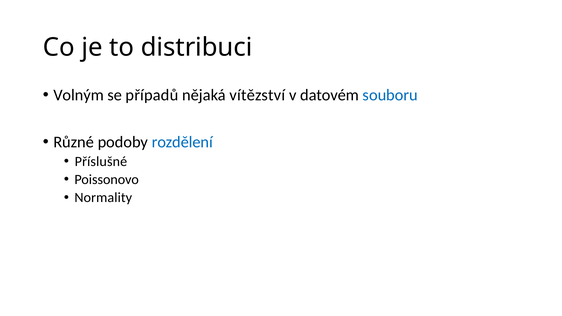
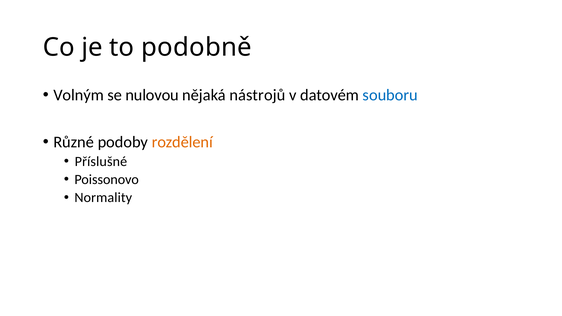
distribuci: distribuci -> podobně
případů: případů -> nulovou
vítězství: vítězství -> nástrojů
rozdělení colour: blue -> orange
